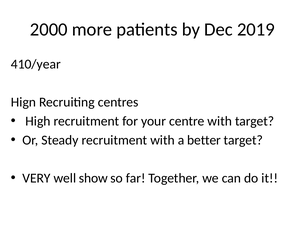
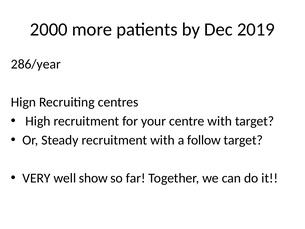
410/year: 410/year -> 286/year
better: better -> follow
